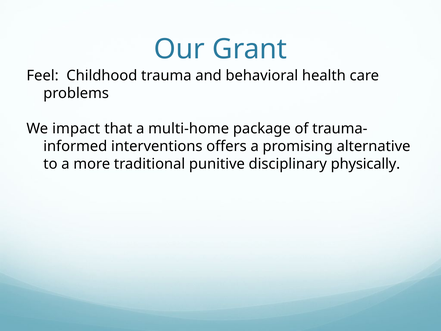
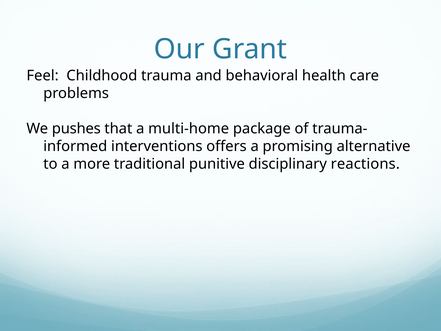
impact: impact -> pushes
physically: physically -> reactions
